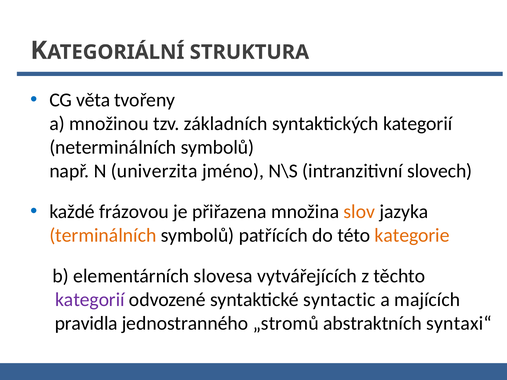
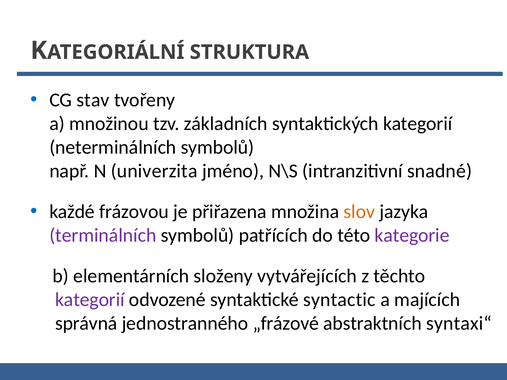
věta: věta -> stav
slovech: slovech -> snadné
terminálních colour: orange -> purple
kategorie colour: orange -> purple
slovesa: slovesa -> složeny
pravidla: pravidla -> správná
„stromů: „stromů -> „frázové
